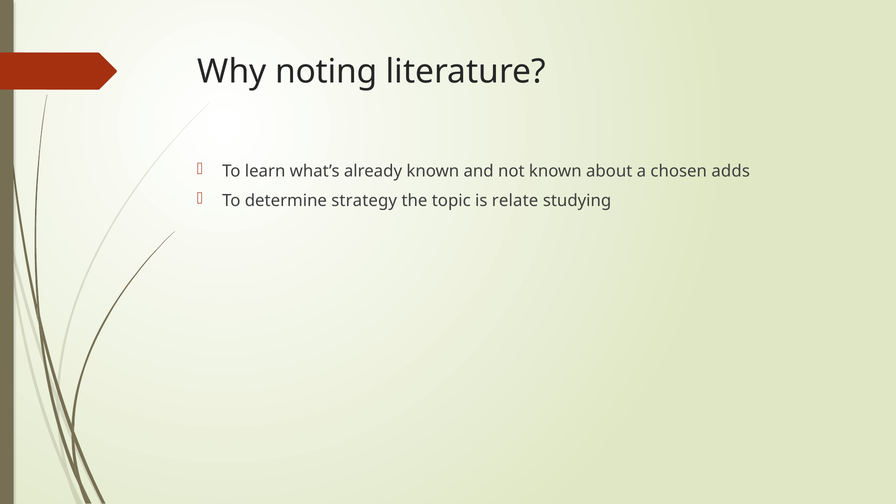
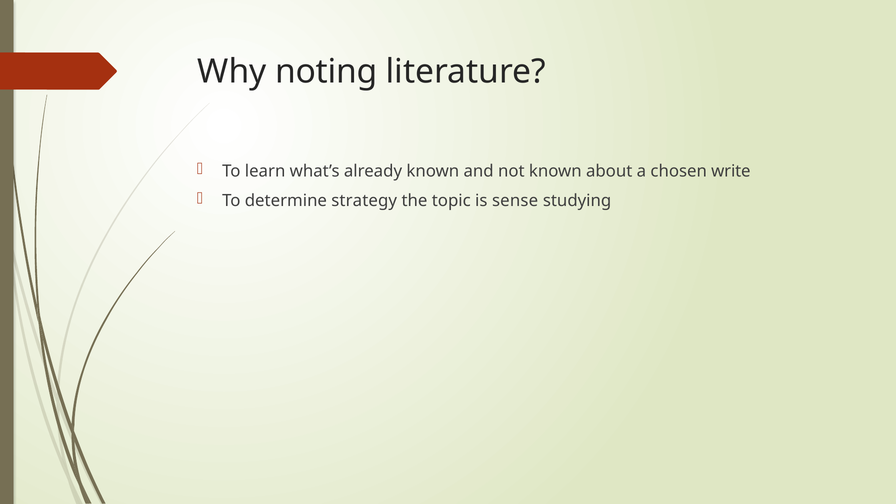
adds: adds -> write
relate: relate -> sense
